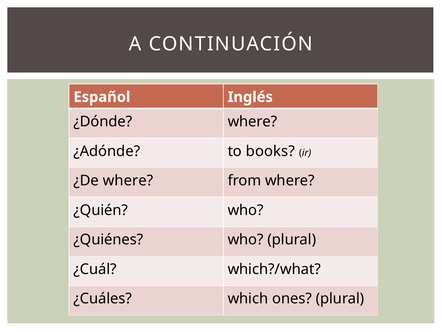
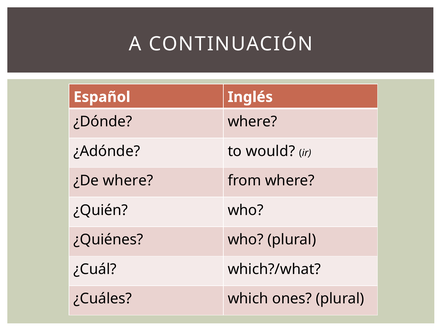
books: books -> would
